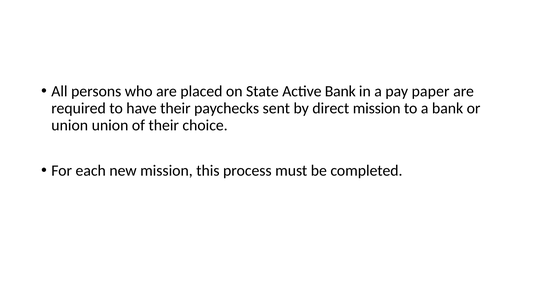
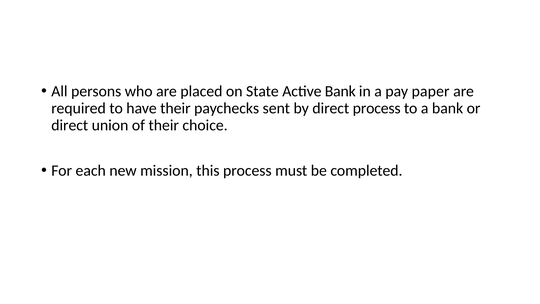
direct mission: mission -> process
union at (70, 125): union -> direct
